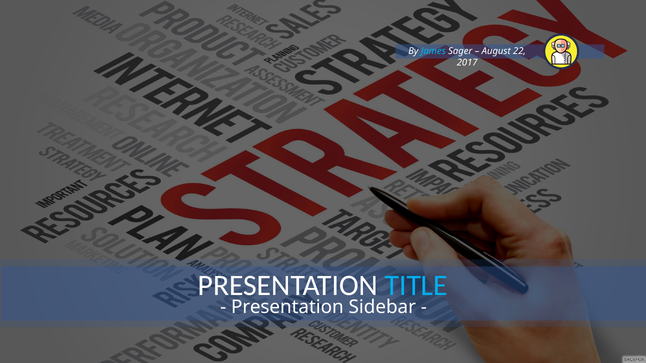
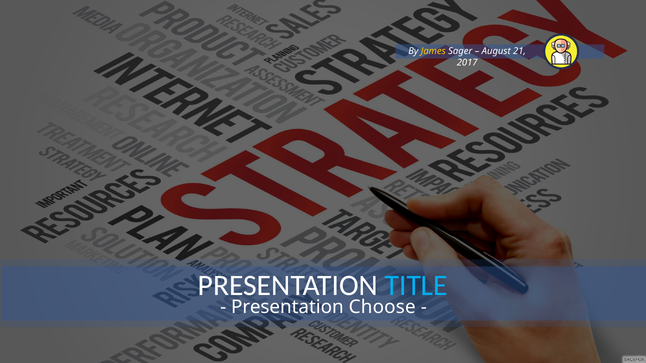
James colour: light blue -> yellow
22: 22 -> 21
Sidebar: Sidebar -> Choose
